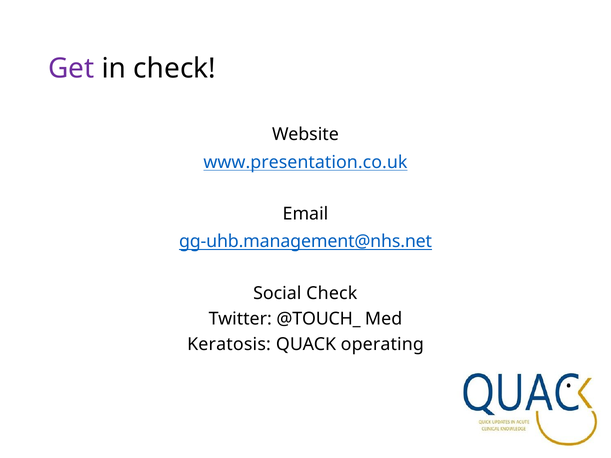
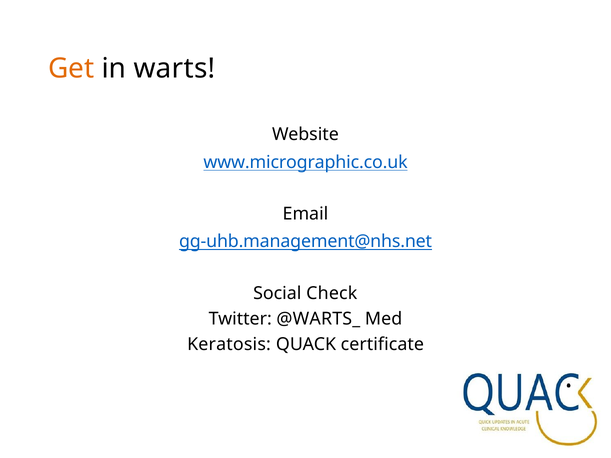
Get colour: purple -> orange
in check: check -> warts
www.presentation.co.uk: www.presentation.co.uk -> www.micrographic.co.uk
@TOUCH_: @TOUCH_ -> @WARTS_
operating: operating -> certificate
